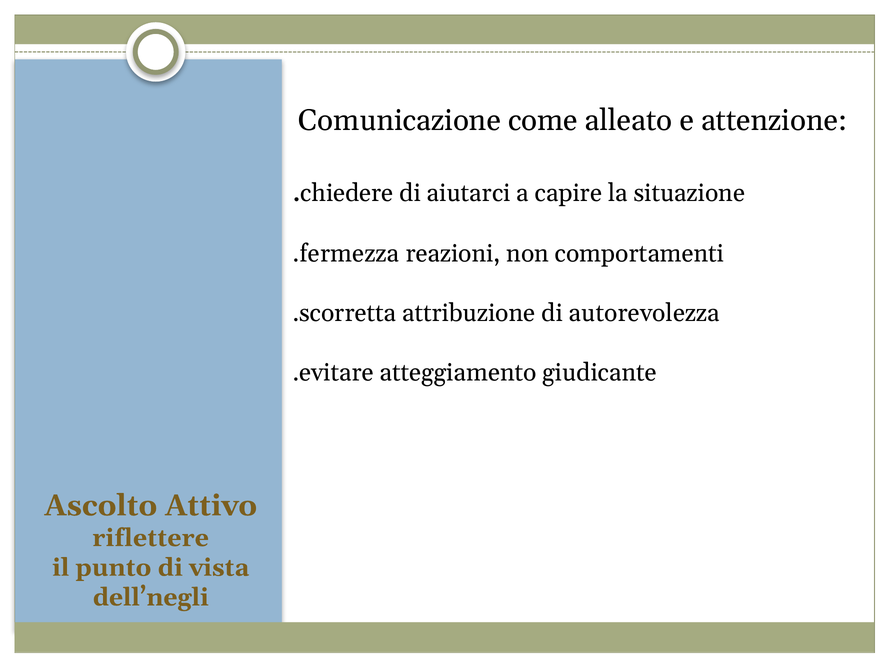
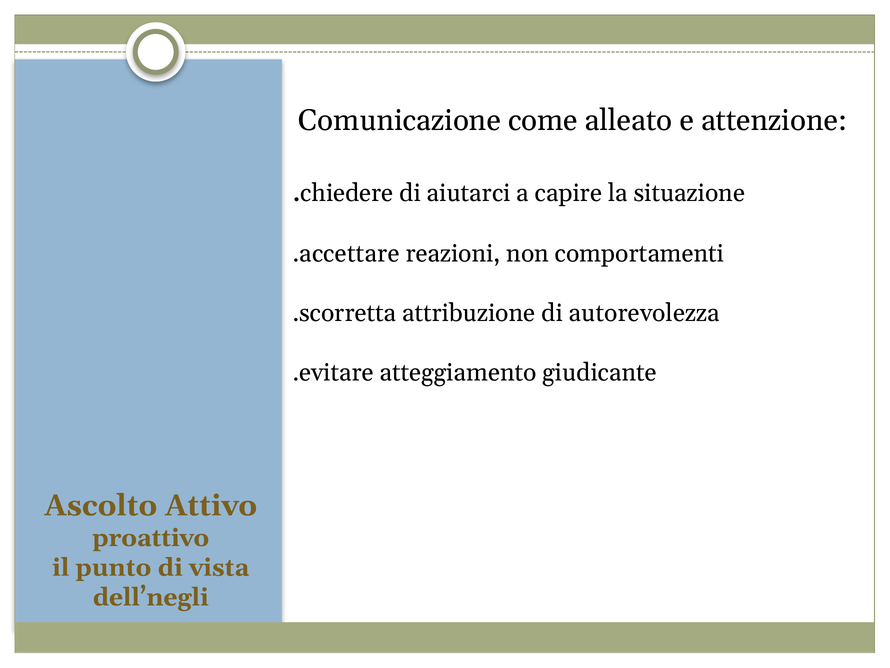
.fermezza: .fermezza -> .accettare
riflettere: riflettere -> proattivo
